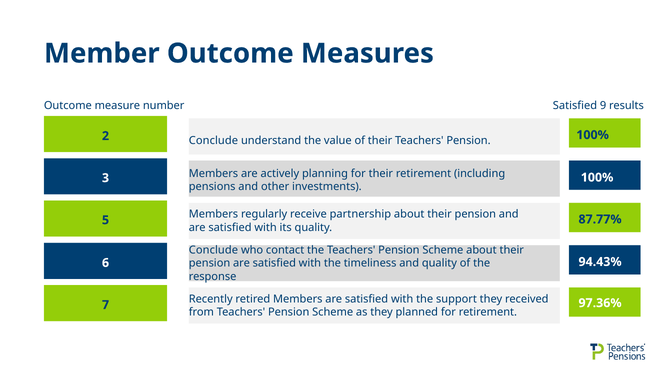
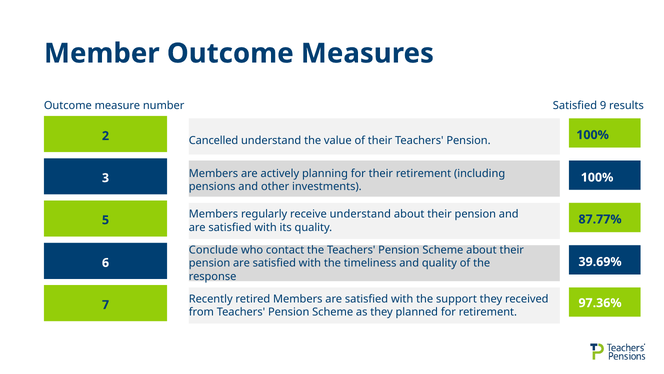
Conclude at (213, 140): Conclude -> Cancelled
receive partnership: partnership -> understand
94.43%: 94.43% -> 39.69%
